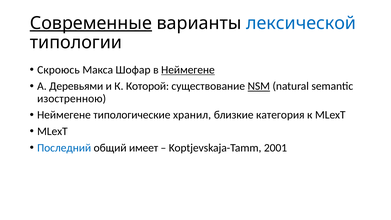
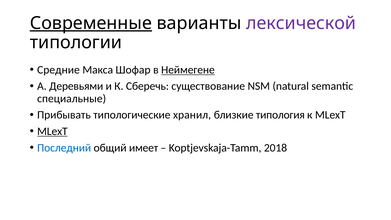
лексической colour: blue -> purple
Скроюсь: Скроюсь -> Средние
Которой: Которой -> Сберечь
NSM underline: present -> none
изостренною: изостренною -> специальные
Неймегене at (64, 115): Неймегене -> Прибывать
категория: категория -> типология
MLexT at (52, 131) underline: none -> present
2001: 2001 -> 2018
